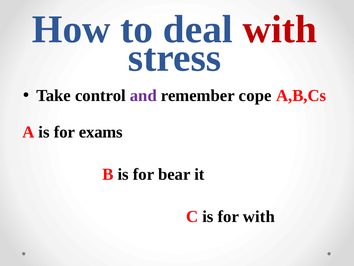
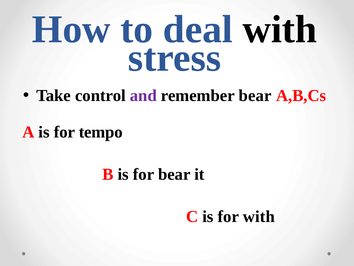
with at (280, 29) colour: red -> black
remember cope: cope -> bear
exams: exams -> tempo
